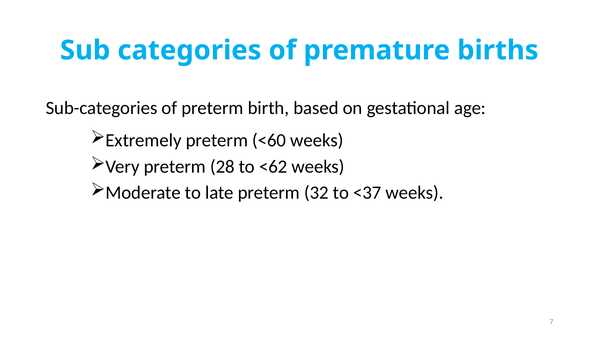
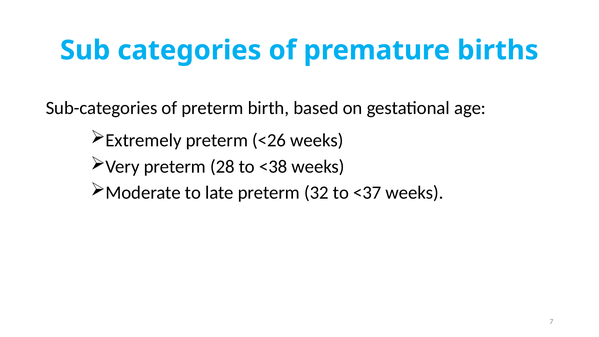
<60: <60 -> <26
<62: <62 -> <38
